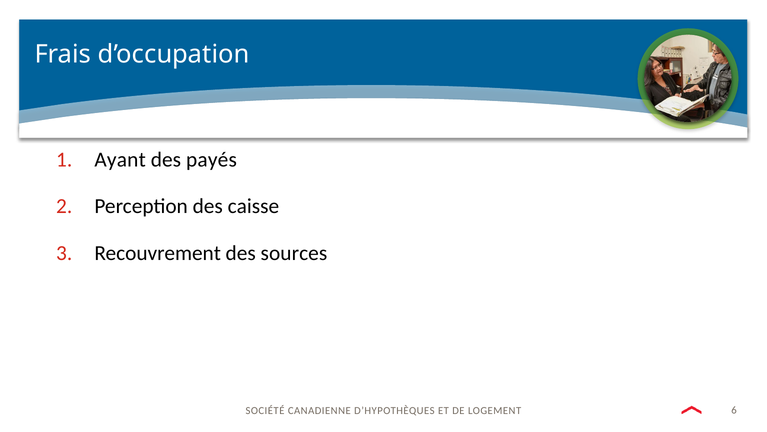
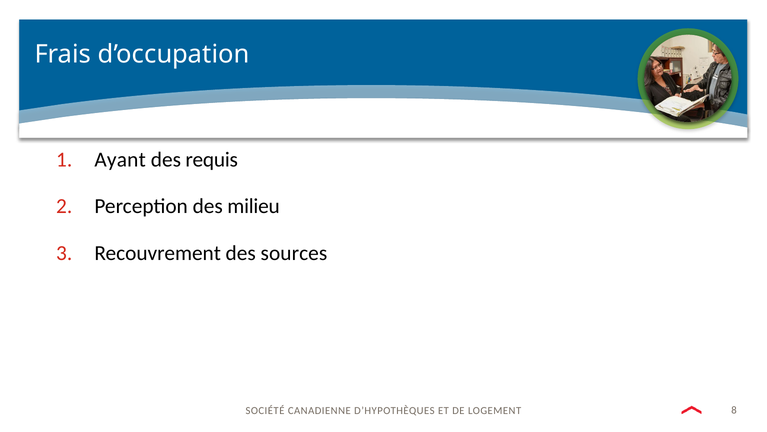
payés: payés -> requis
caisse: caisse -> milieu
6: 6 -> 8
